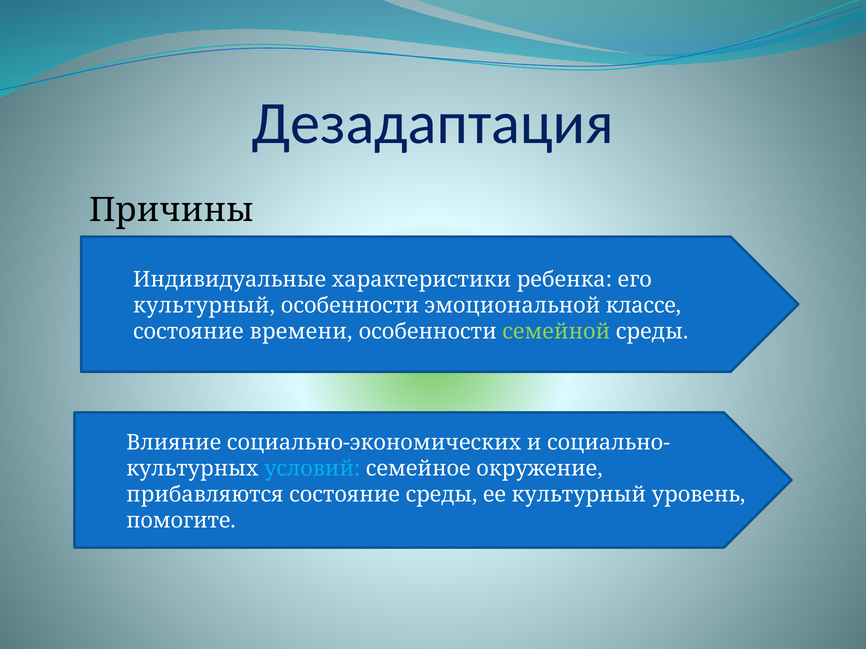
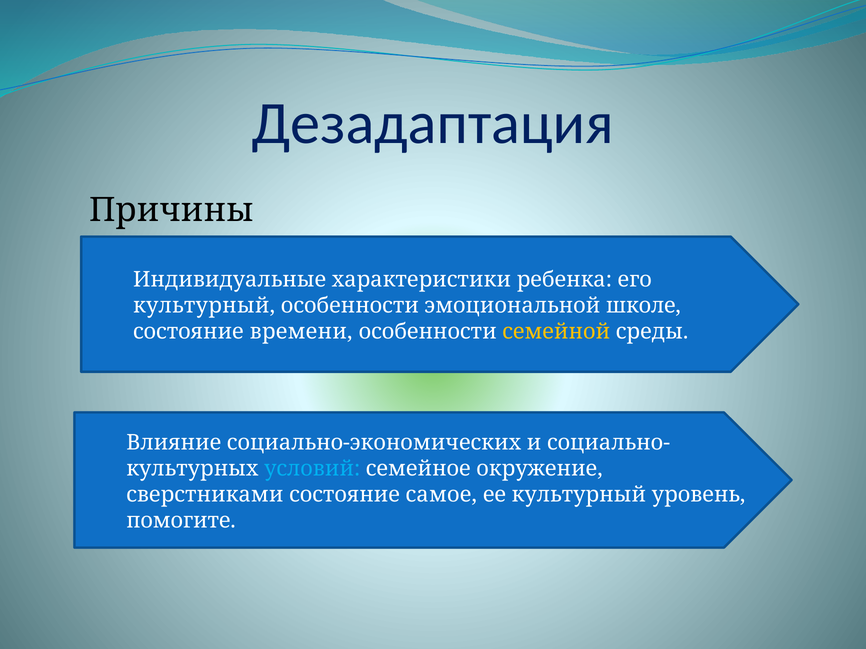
классе: классе -> школе
семейной colour: light green -> yellow
прибавляются: прибавляются -> сверстниками
состояние среды: среды -> самое
